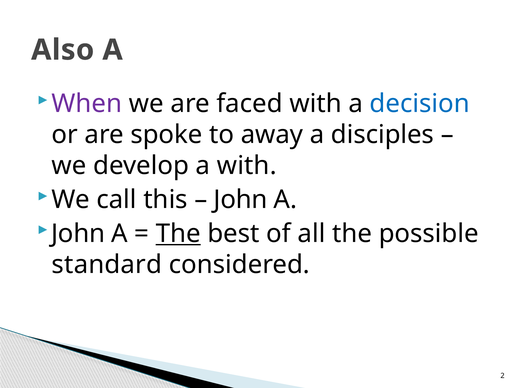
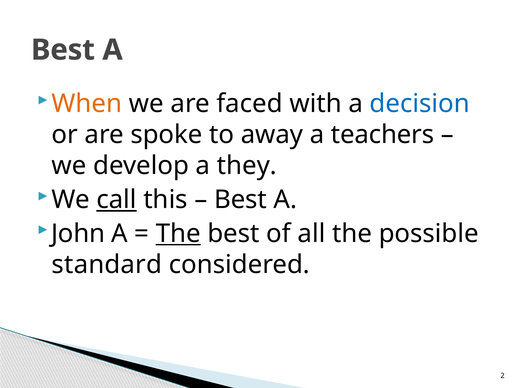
Also at (63, 50): Also -> Best
When colour: purple -> orange
disciples: disciples -> teachers
a with: with -> they
call underline: none -> present
John at (241, 200): John -> Best
